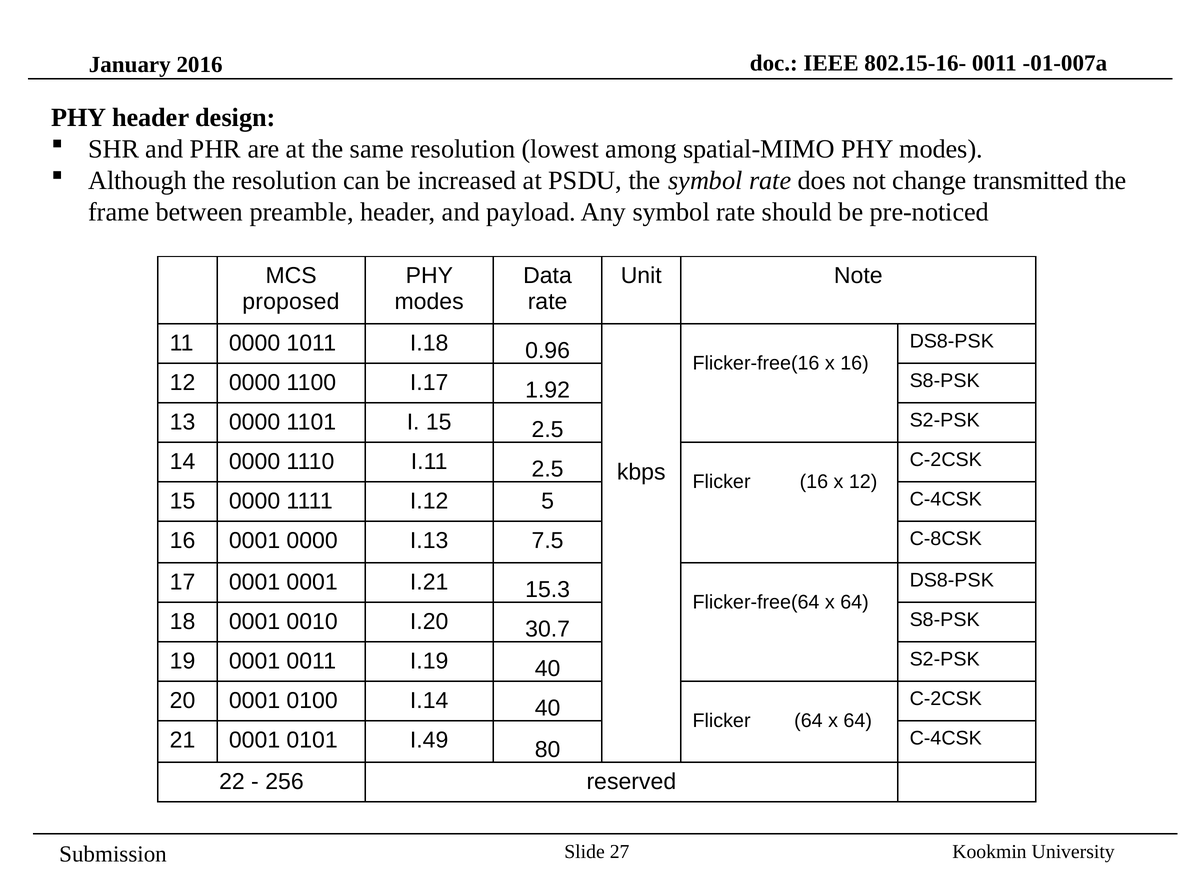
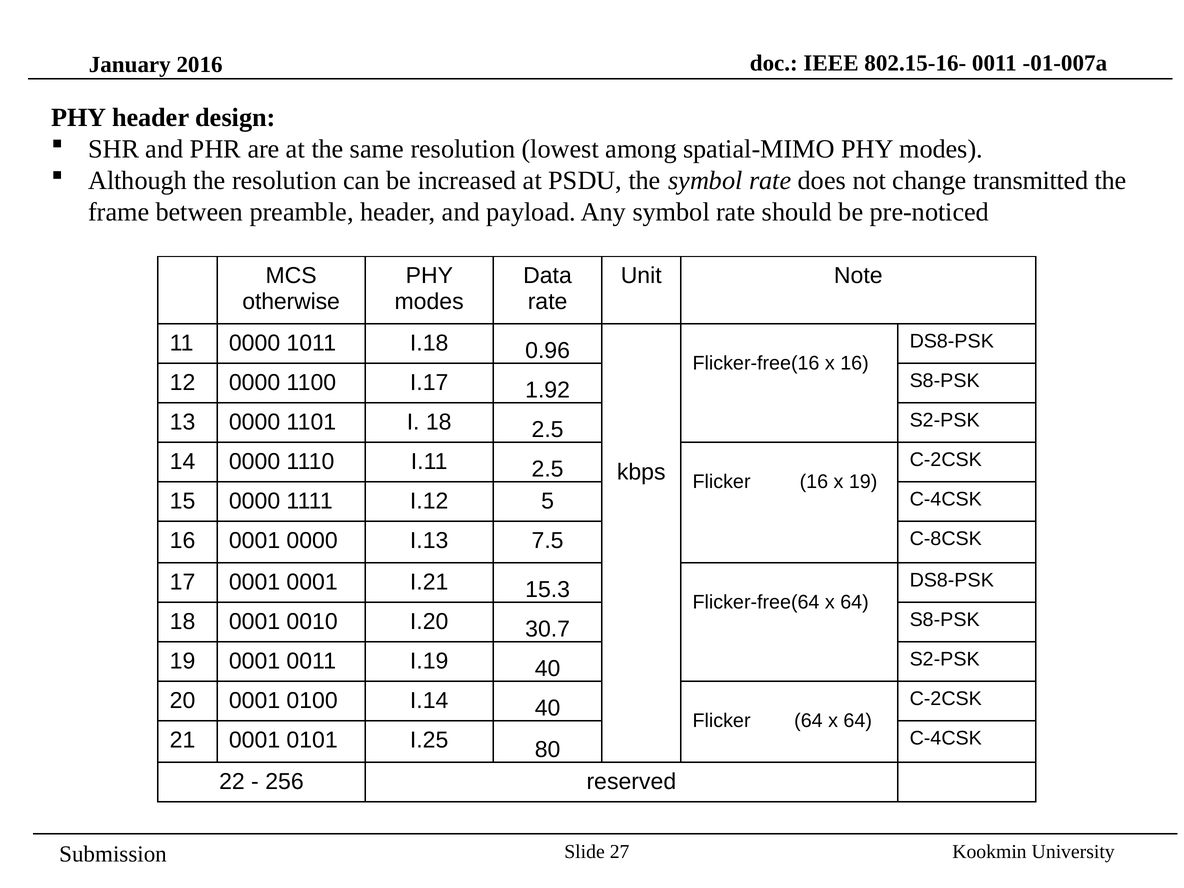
proposed: proposed -> otherwise
I 15: 15 -> 18
x 12: 12 -> 19
I.49: I.49 -> I.25
